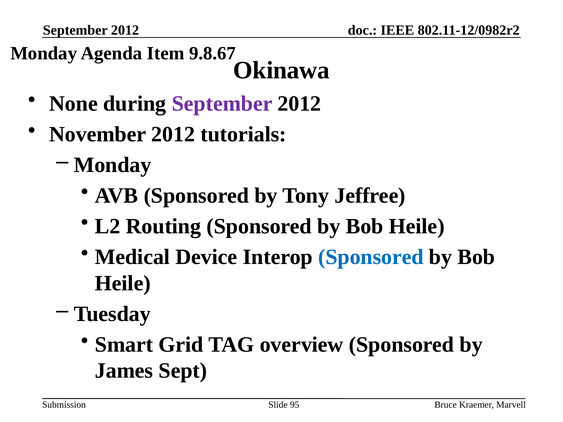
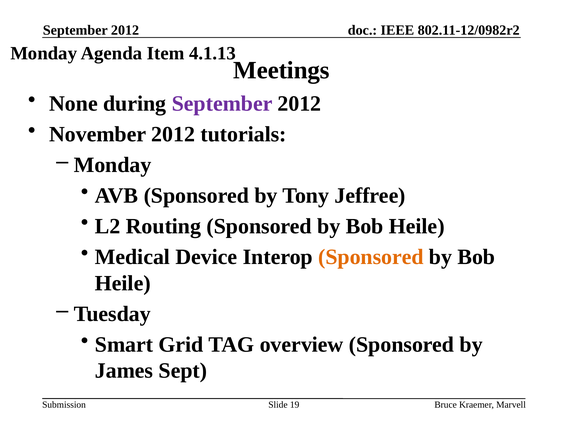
9.8.67: 9.8.67 -> 4.1.13
Okinawa: Okinawa -> Meetings
Sponsored at (371, 257) colour: blue -> orange
95: 95 -> 19
